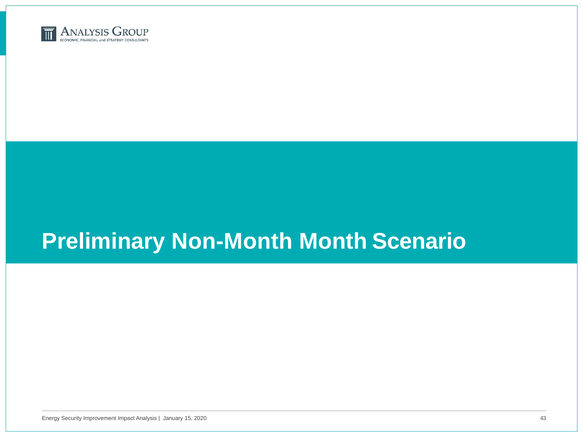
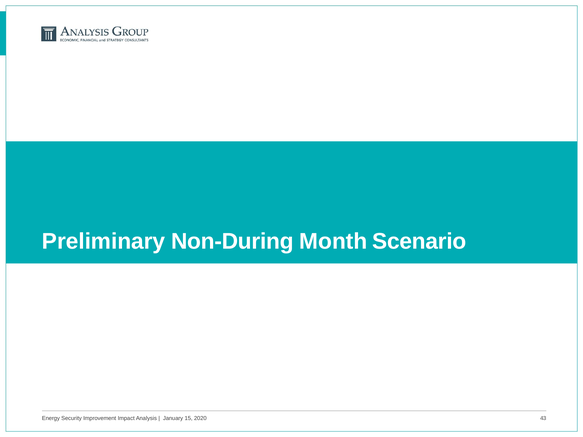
Non-Month: Non-Month -> Non-During
